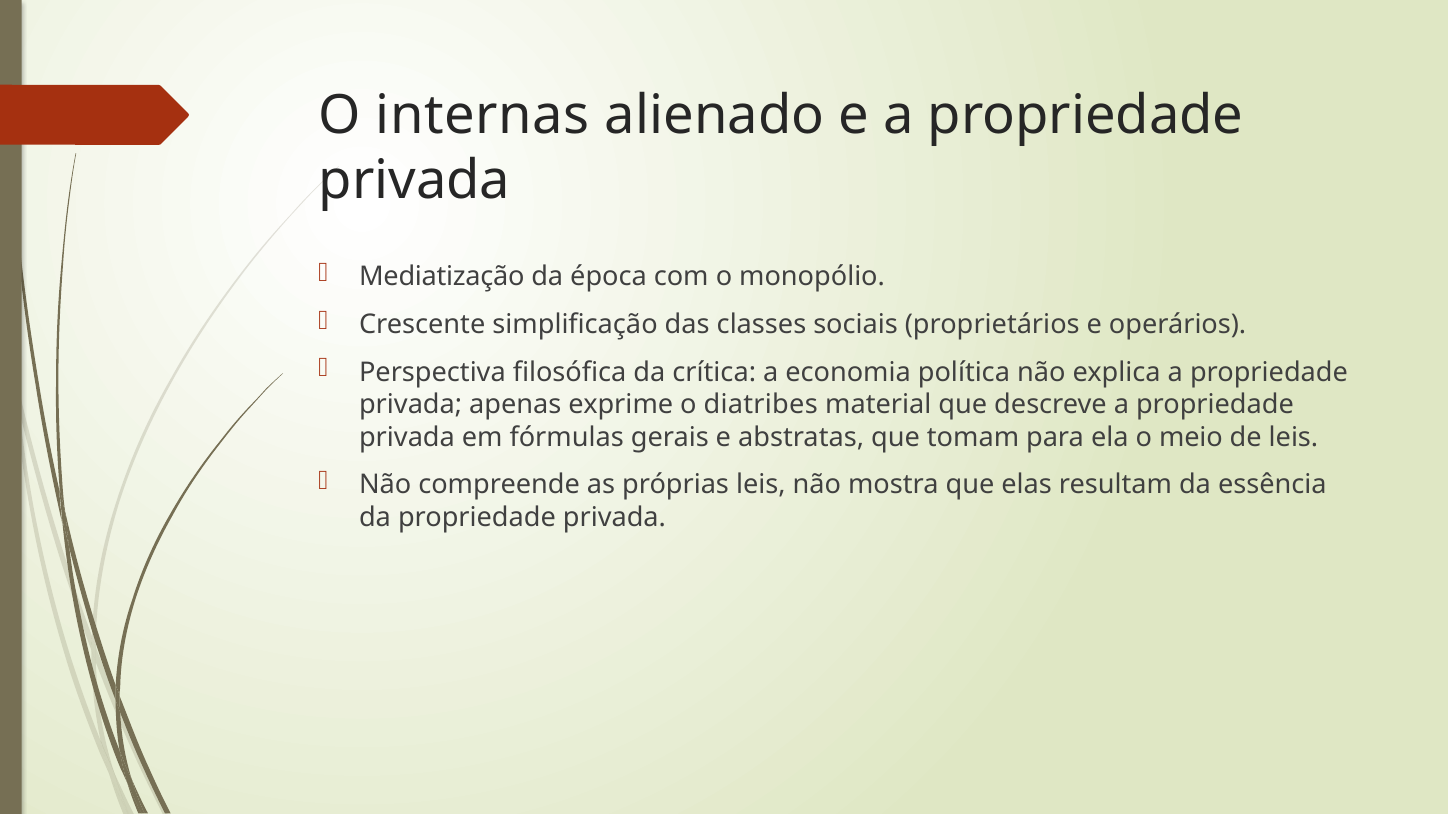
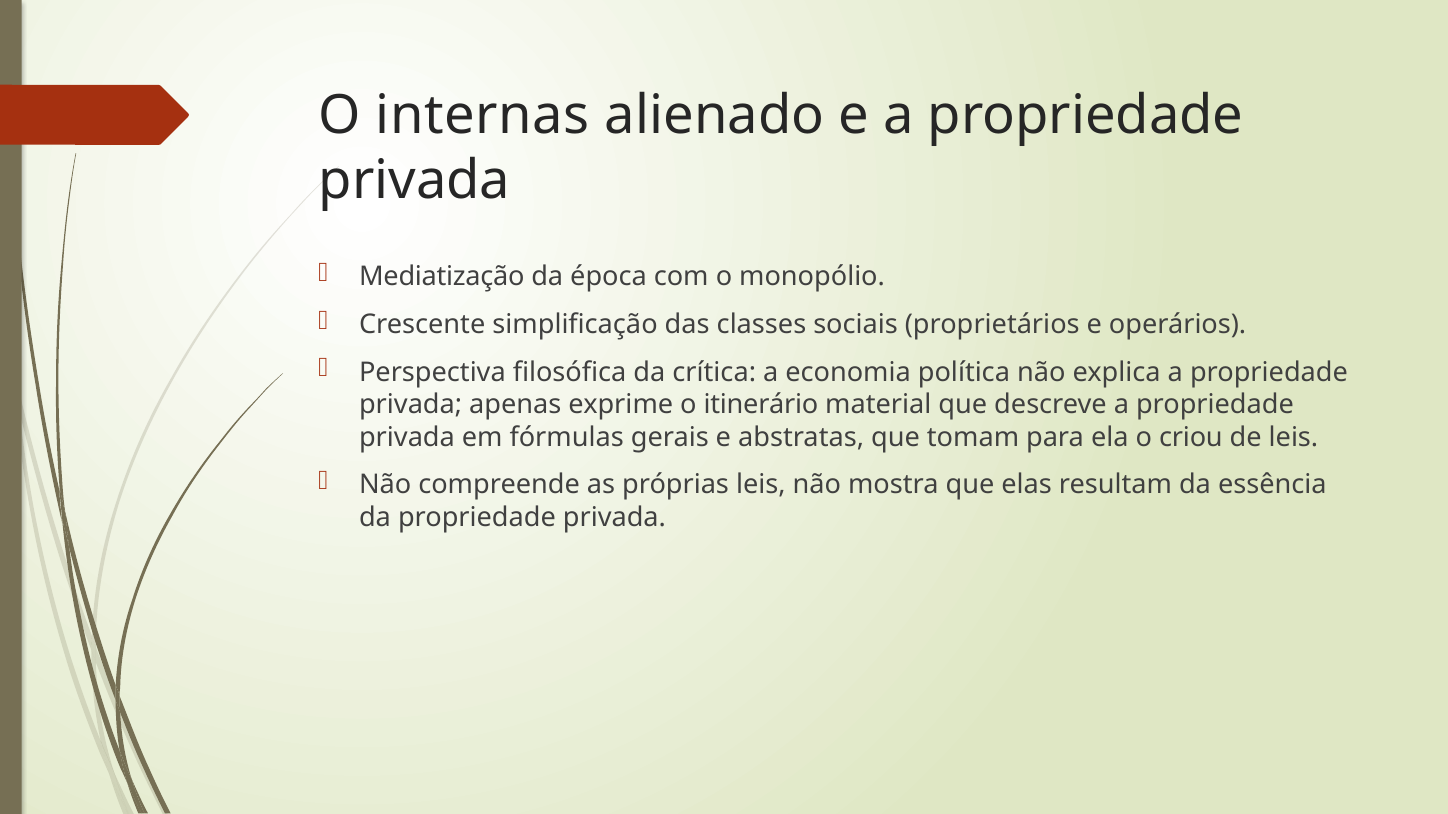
diatribes: diatribes -> itinerário
meio: meio -> criou
